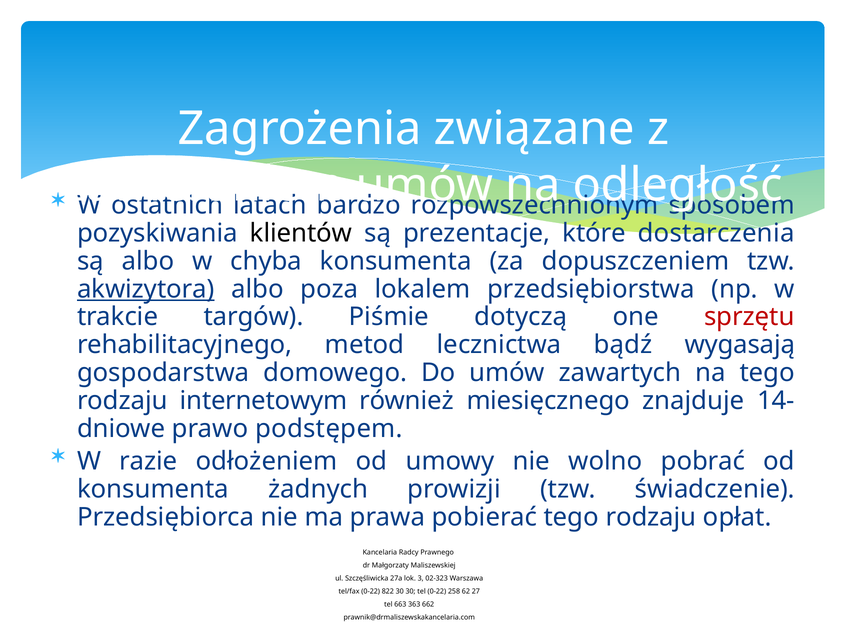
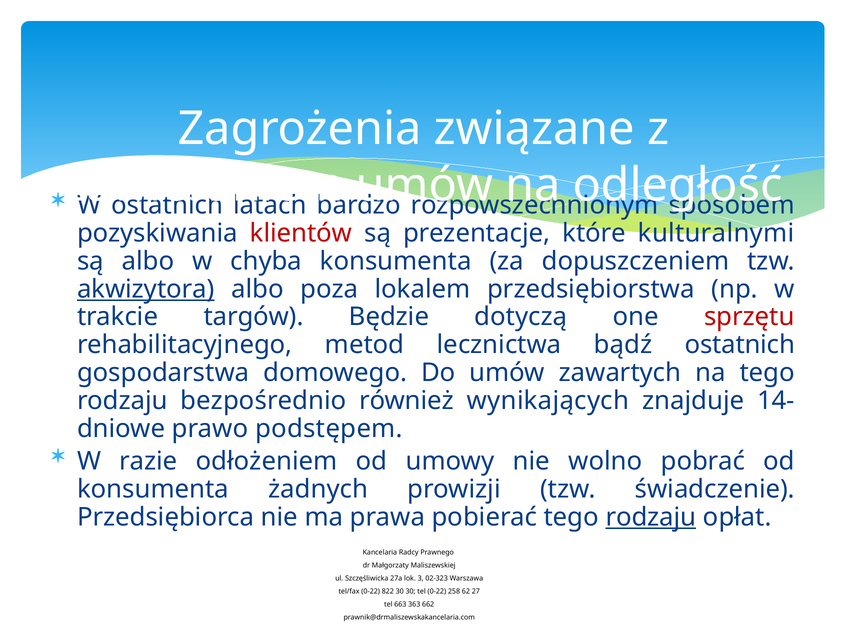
klientów colour: black -> red
dostarczenia: dostarczenia -> kulturalnymi
Piśmie: Piśmie -> Będzie
bądź wygasają: wygasają -> ostatnich
internetowym: internetowym -> bezpośrednio
miesięcznego: miesięcznego -> wynikających
rodzaju at (651, 517) underline: none -> present
